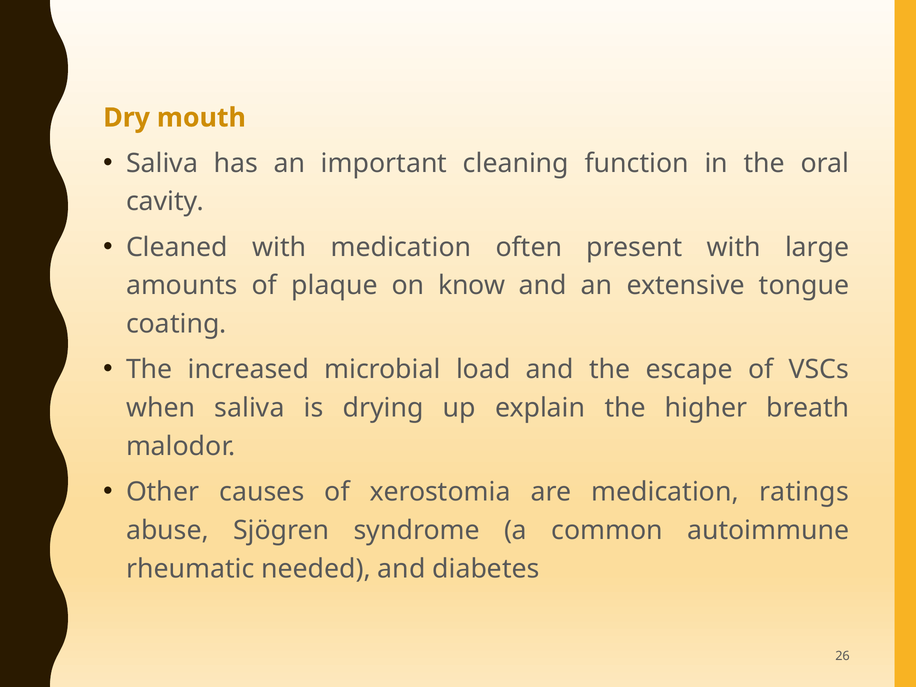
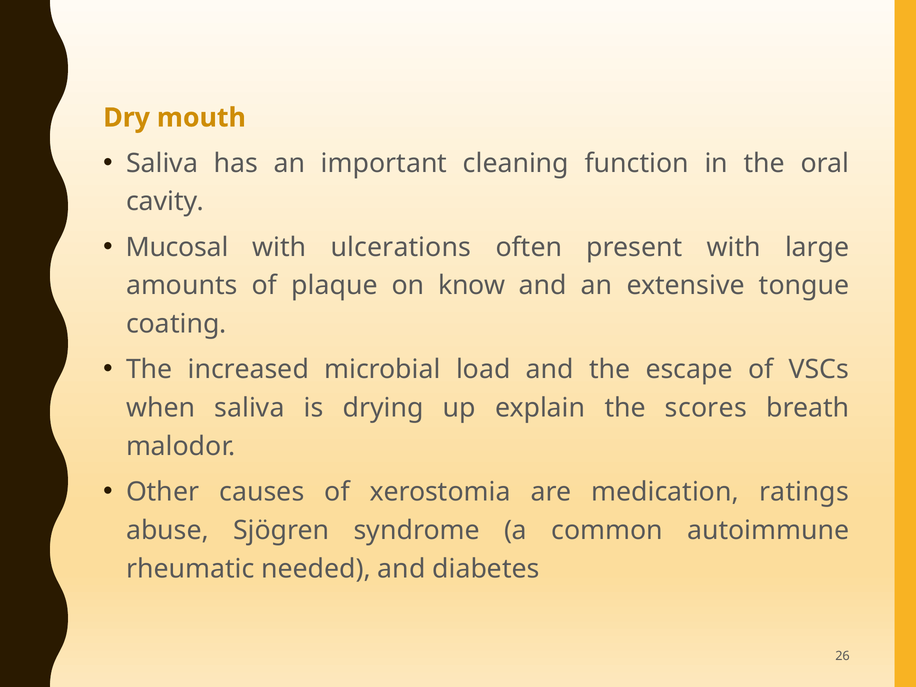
Cleaned: Cleaned -> Mucosal
with medication: medication -> ulcerations
higher: higher -> scores
